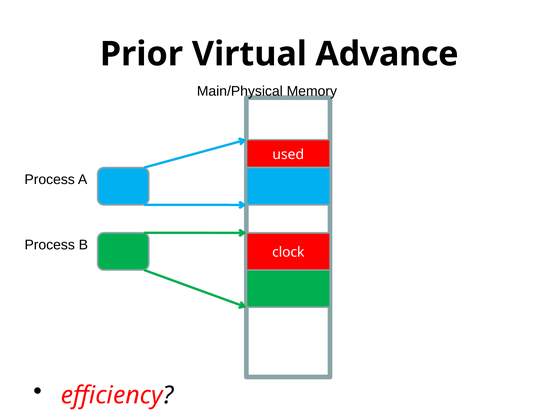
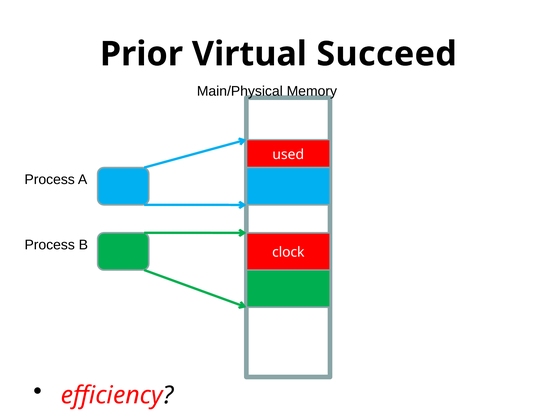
Advance: Advance -> Succeed
